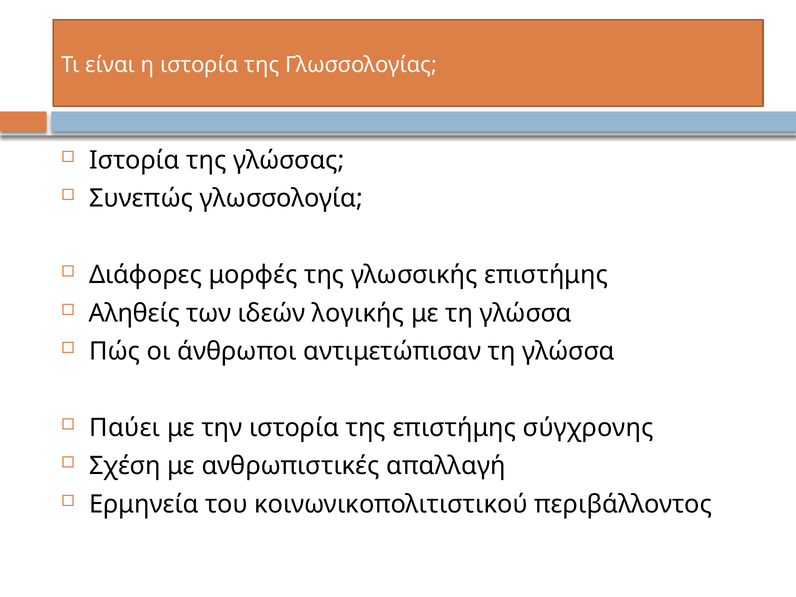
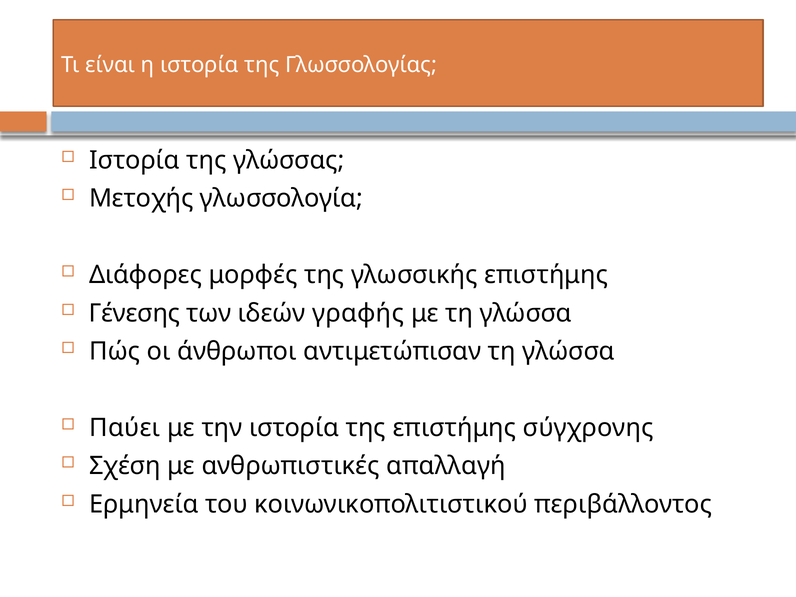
Συνεπώς: Συνεπώς -> Μετοχής
Αληθείς: Αληθείς -> Γένεσης
λογικής: λογικής -> γραφής
